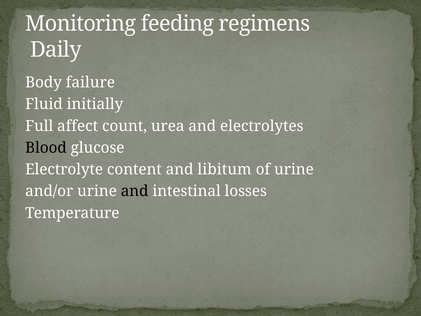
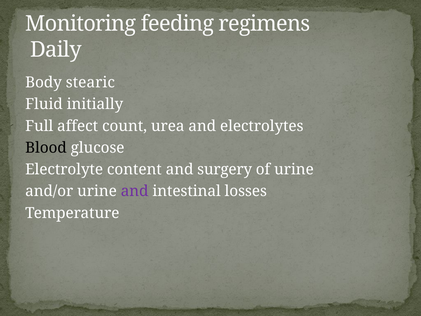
failure: failure -> stearic
libitum: libitum -> surgery
and at (135, 191) colour: black -> purple
